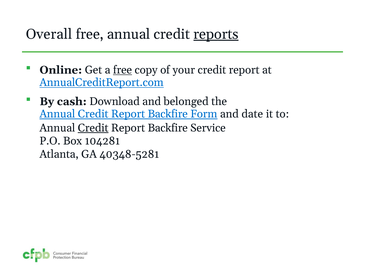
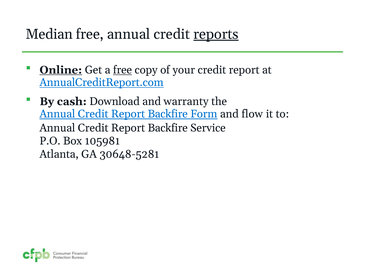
Overall: Overall -> Median
Online underline: none -> present
belonged: belonged -> warranty
date: date -> flow
Credit at (93, 128) underline: present -> none
104281: 104281 -> 105981
40348-5281: 40348-5281 -> 30648-5281
